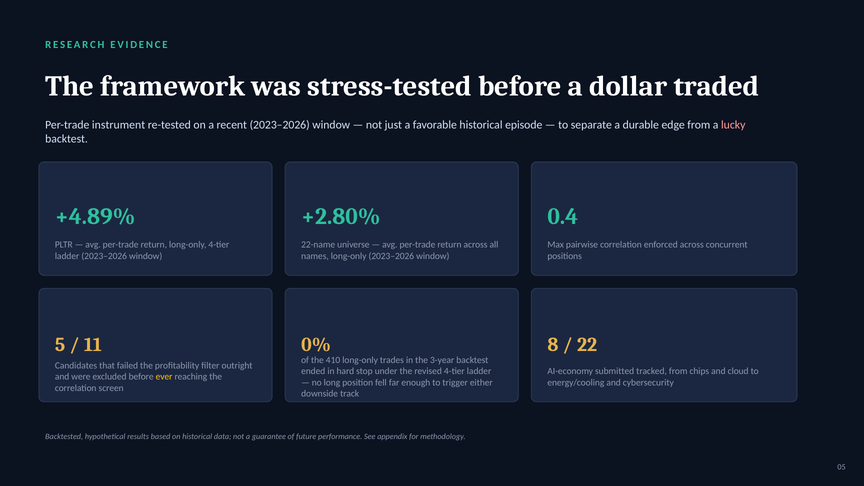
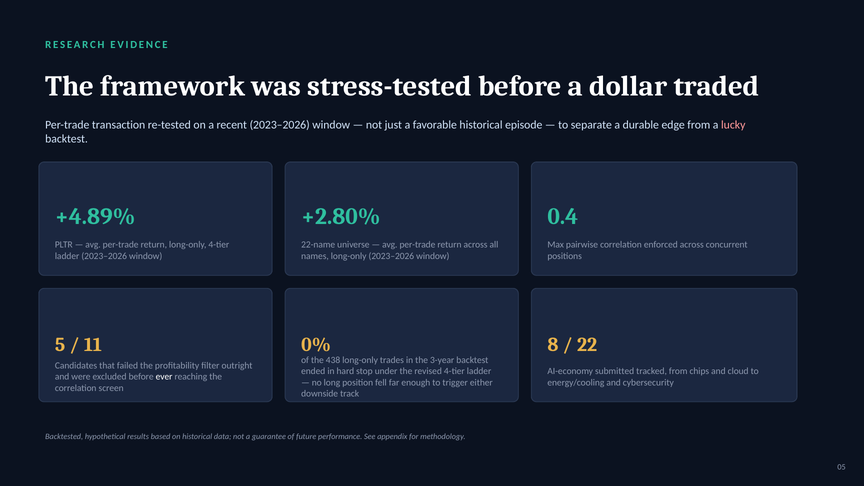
instrument: instrument -> transaction
410: 410 -> 438
ever colour: yellow -> white
